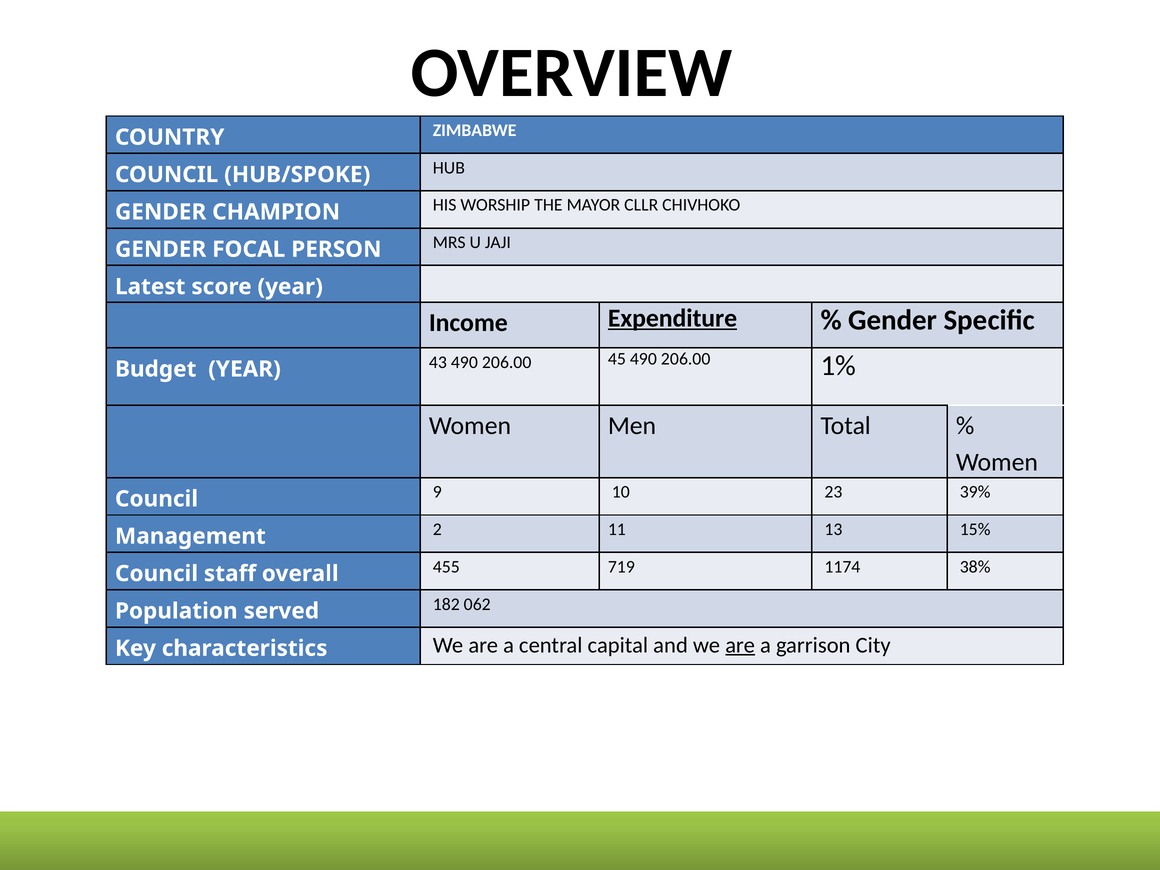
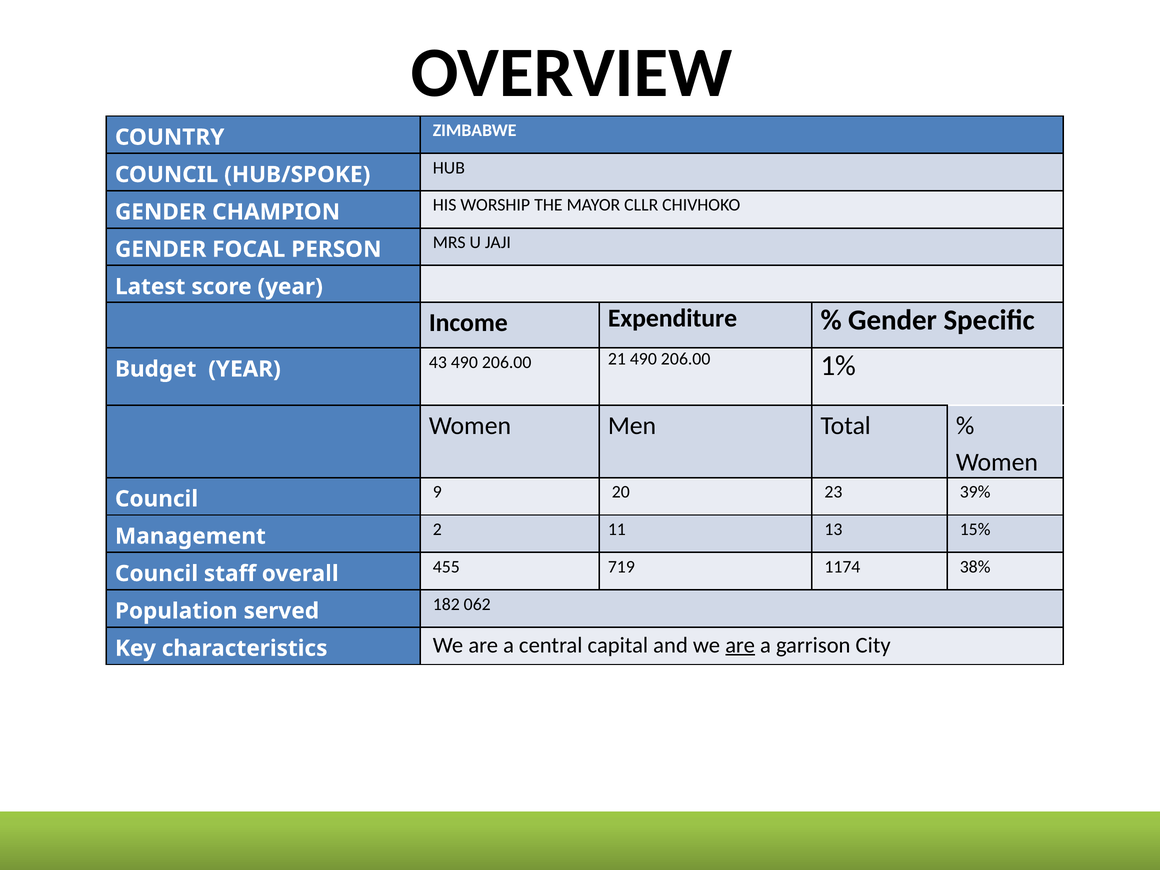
Expenditure underline: present -> none
45: 45 -> 21
10: 10 -> 20
